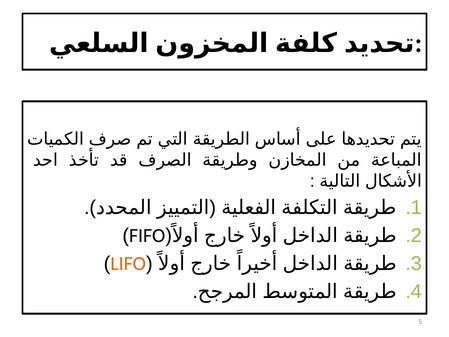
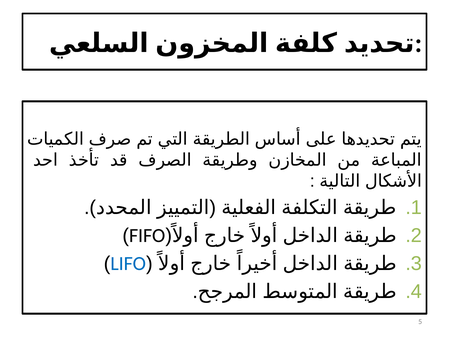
LIFO colour: orange -> blue
